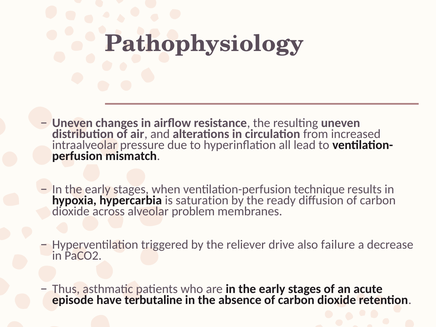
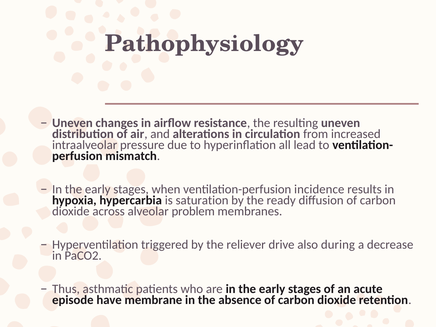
technique: technique -> incidence
failure: failure -> during
terbutaline: terbutaline -> membrane
